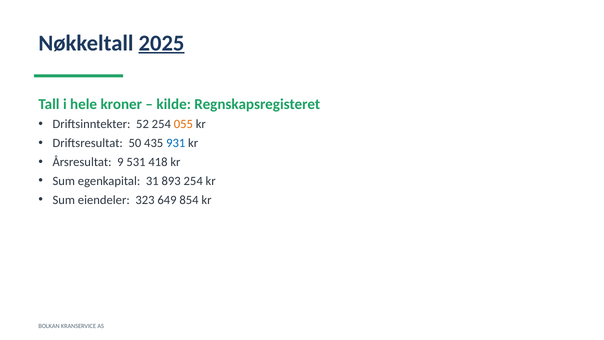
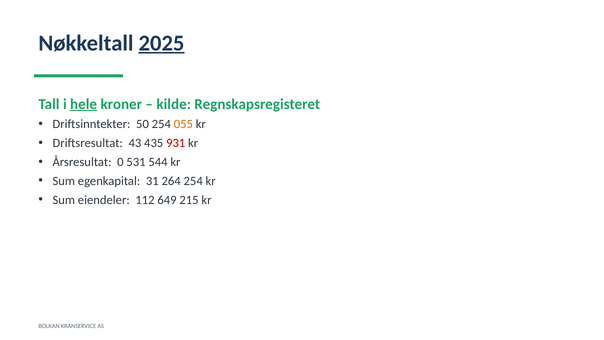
hele underline: none -> present
52: 52 -> 50
50: 50 -> 43
931 colour: blue -> red
9: 9 -> 0
418: 418 -> 544
893: 893 -> 264
323: 323 -> 112
854: 854 -> 215
